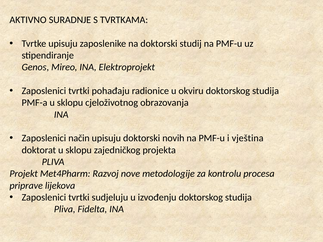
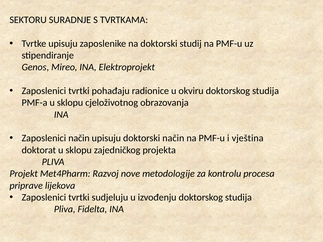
AKTIVNO: AKTIVNO -> SEKTORU
doktorski novih: novih -> način
